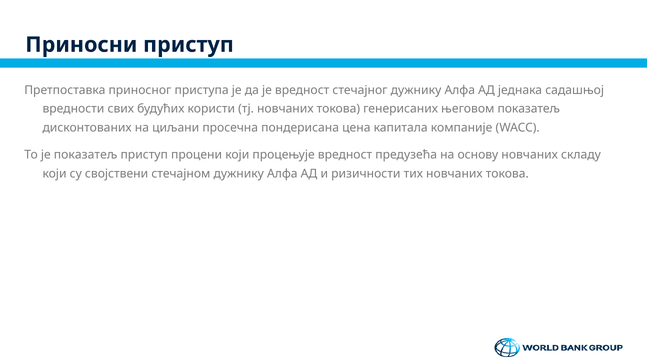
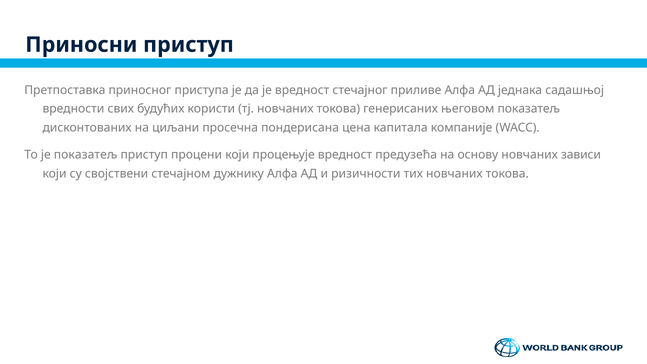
стечајног дужнику: дужнику -> приливе
складу: складу -> зависи
